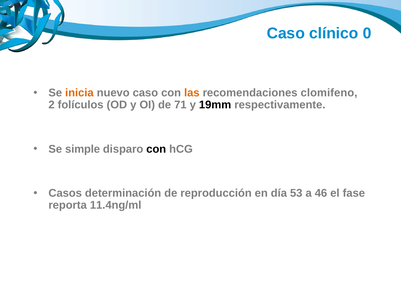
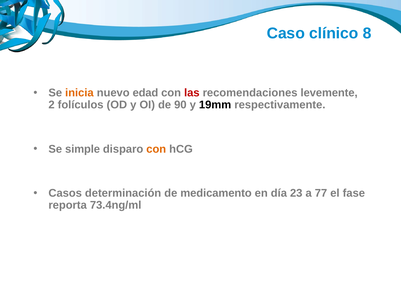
0: 0 -> 8
nuevo caso: caso -> edad
las colour: orange -> red
clomifeno: clomifeno -> levemente
71: 71 -> 90
con at (156, 149) colour: black -> orange
reproducción: reproducción -> medicamento
53: 53 -> 23
46: 46 -> 77
11.4ng/ml: 11.4ng/ml -> 73.4ng/ml
